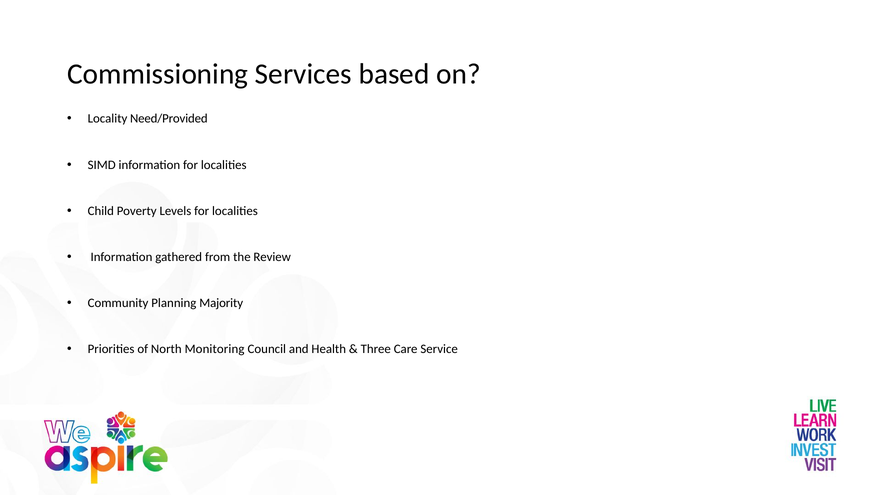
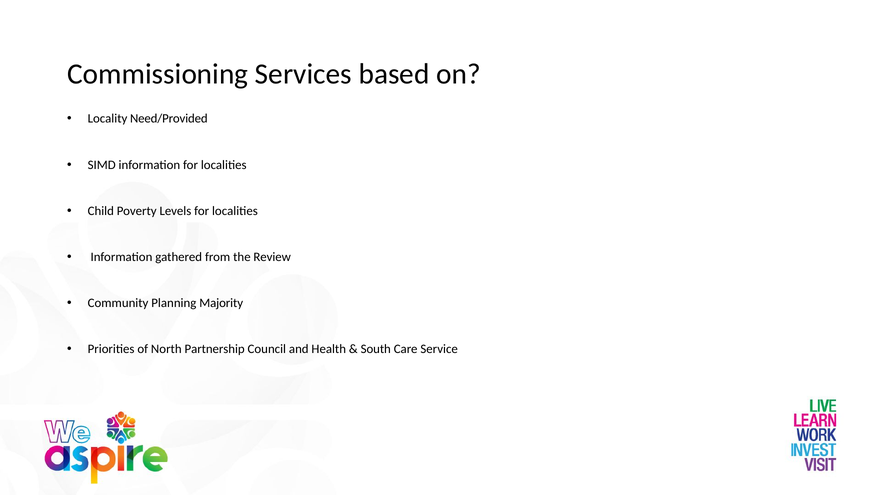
Monitoring: Monitoring -> Partnership
Three: Three -> South
